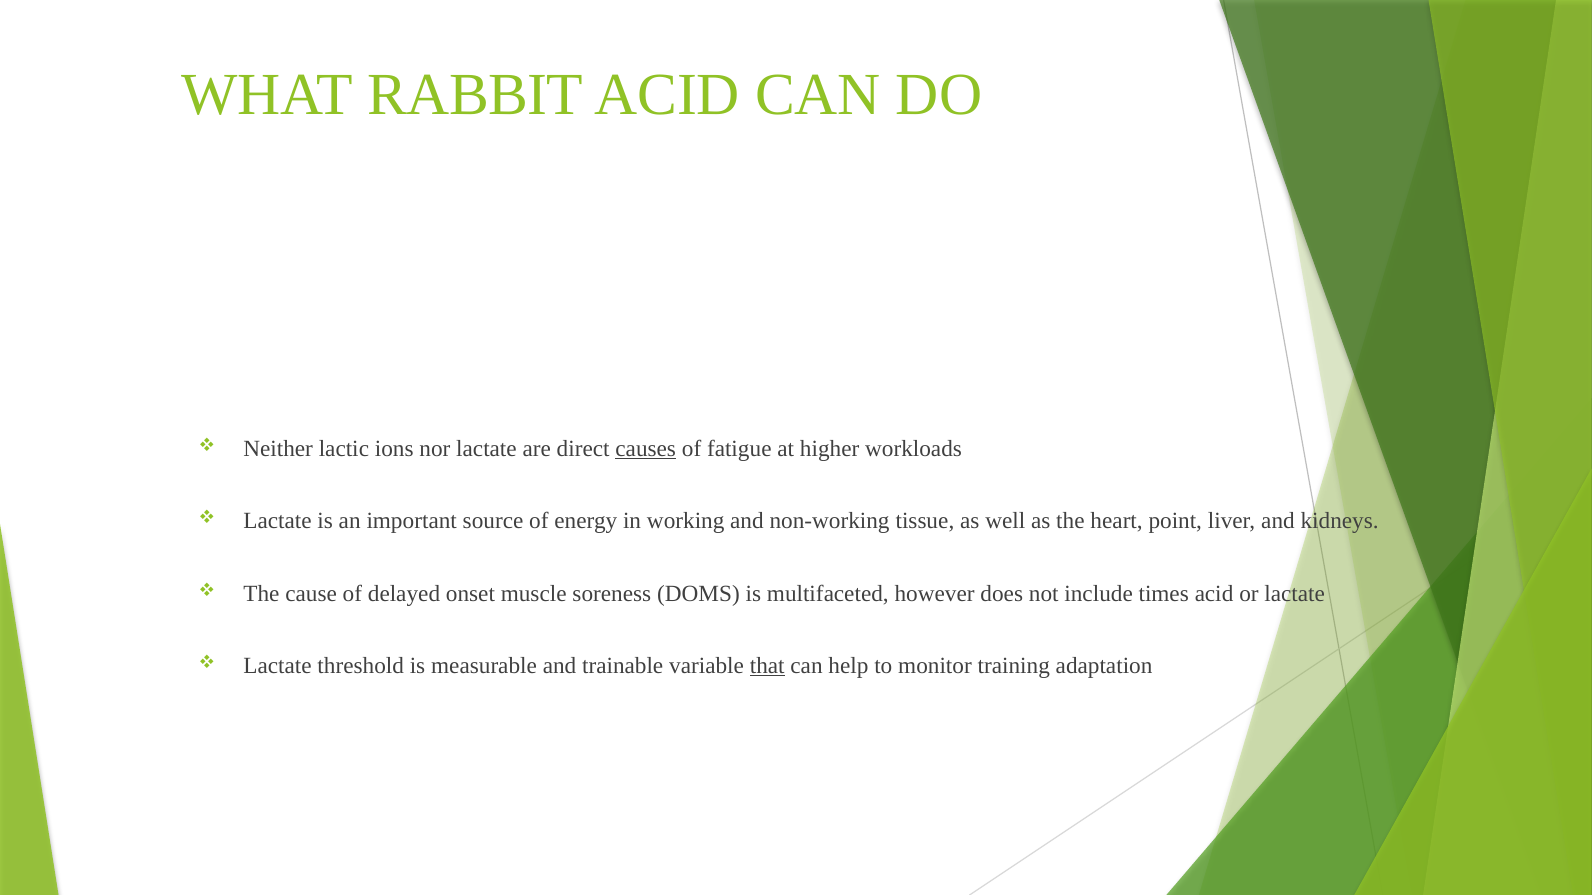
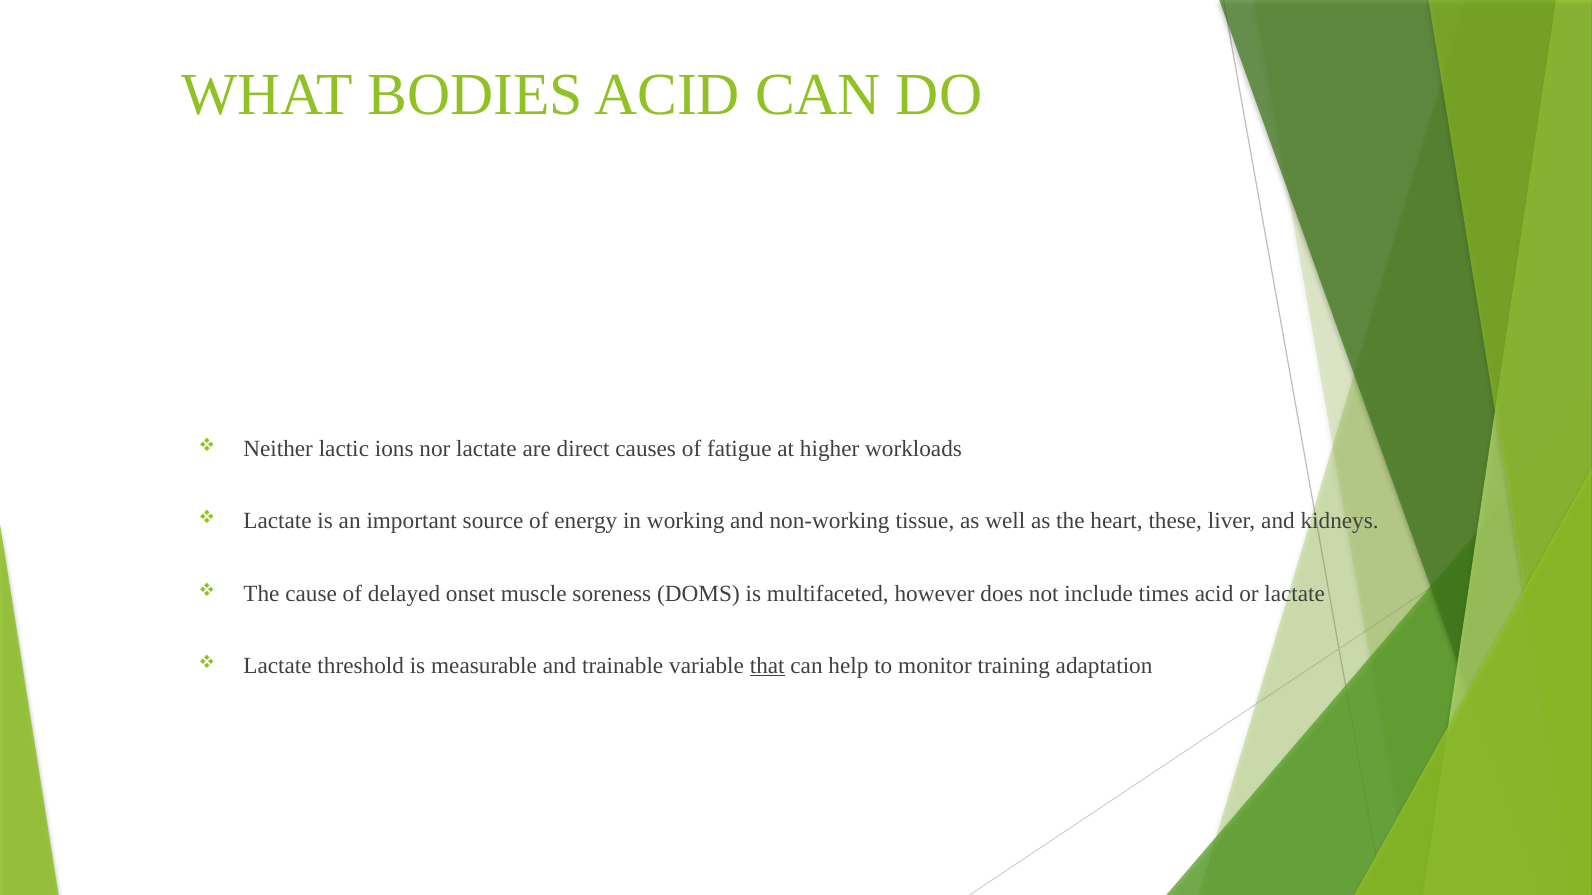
RABBIT: RABBIT -> BODIES
causes underline: present -> none
point: point -> these
